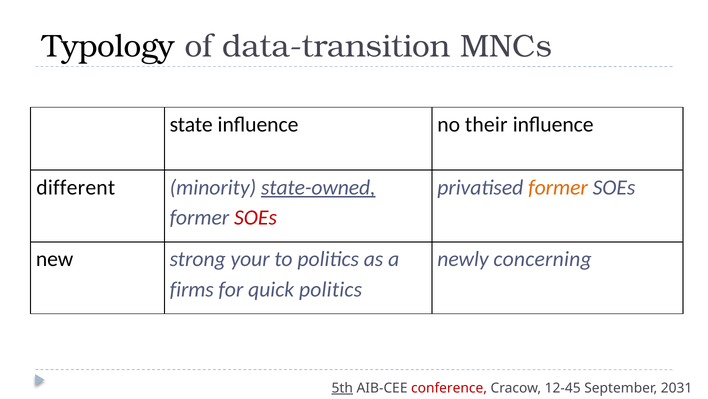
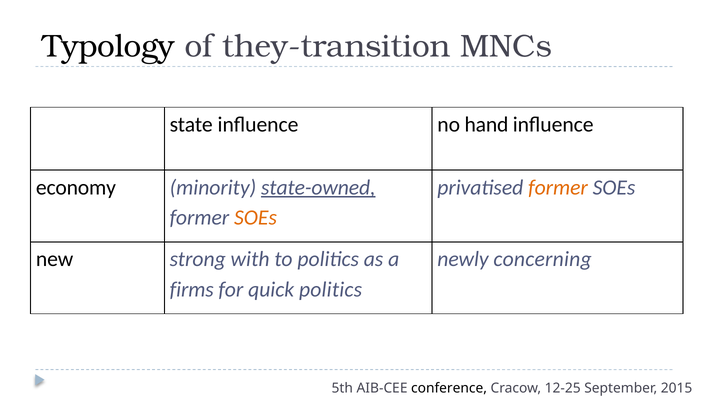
data-transition: data-transition -> they-transition
their: their -> hand
different: different -> economy
SOEs at (256, 217) colour: red -> orange
your: your -> with
5th underline: present -> none
conference colour: red -> black
12-45: 12-45 -> 12-25
2031: 2031 -> 2015
